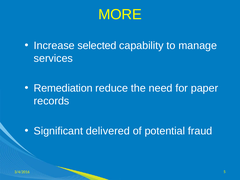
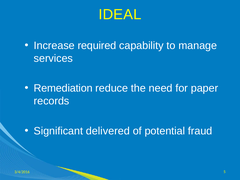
MORE: MORE -> IDEAL
selected: selected -> required
